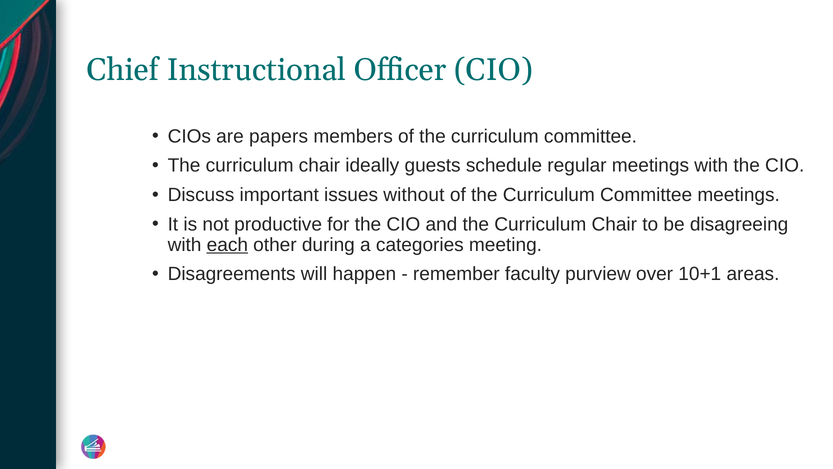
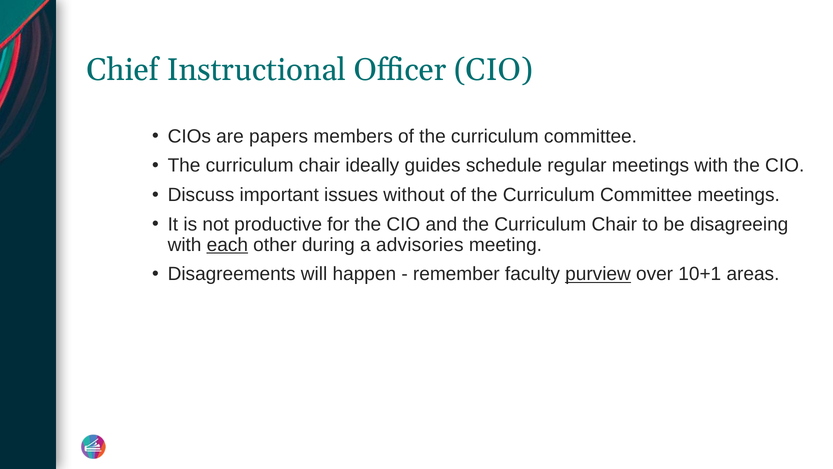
guests: guests -> guides
categories: categories -> advisories
purview underline: none -> present
